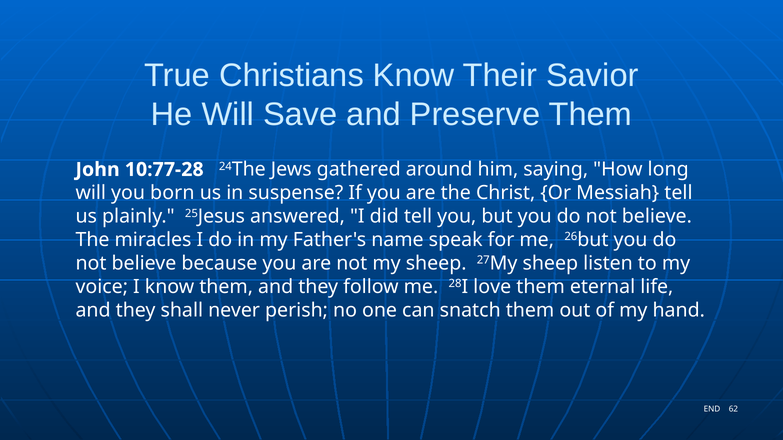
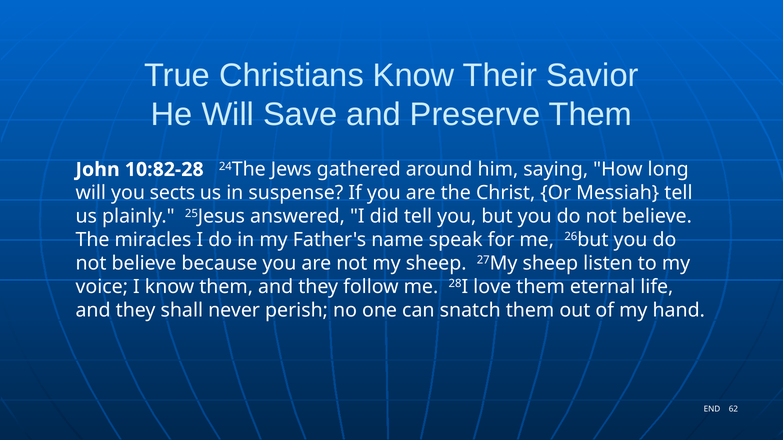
10:77-28: 10:77-28 -> 10:82-28
born: born -> sects
